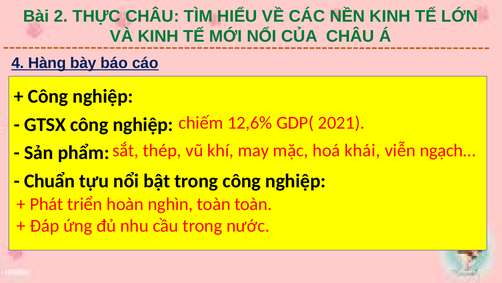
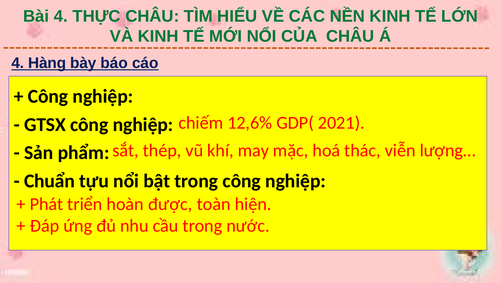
Bài 2: 2 -> 4
khái: khái -> thác
ngạch…: ngạch… -> lượng…
nghìn: nghìn -> được
toàn toàn: toàn -> hiện
